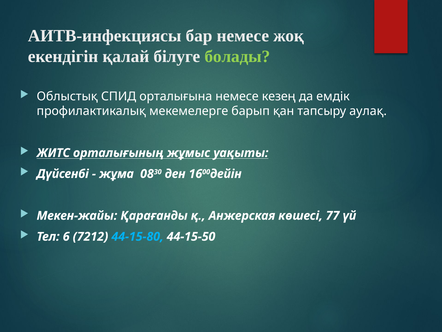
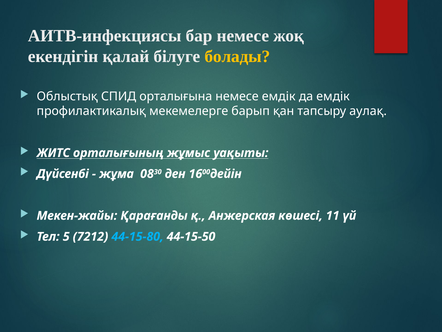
болады colour: light green -> yellow
немесе кезең: кезең -> емдік
77: 77 -> 11
6: 6 -> 5
